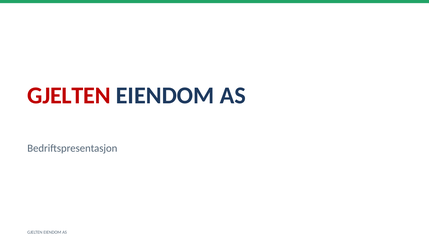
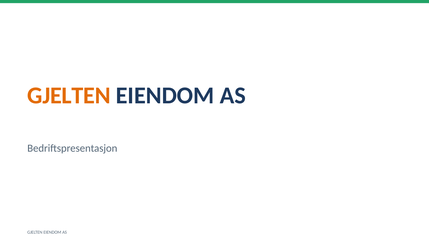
GJELTEN at (69, 95) colour: red -> orange
